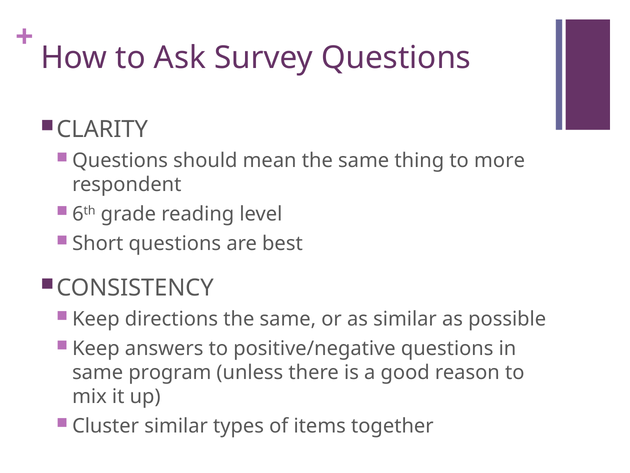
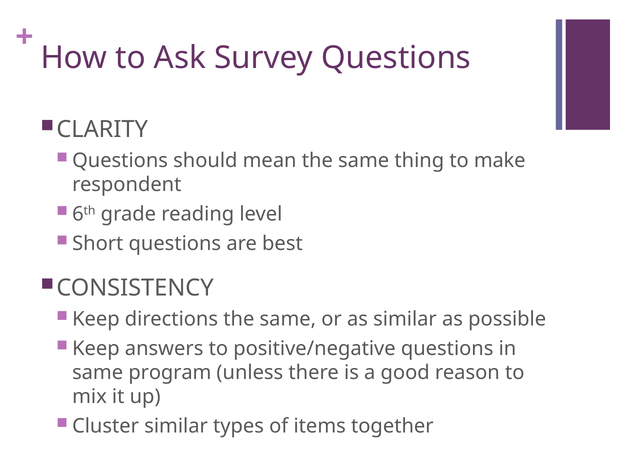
more: more -> make
